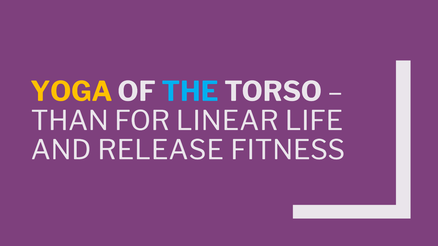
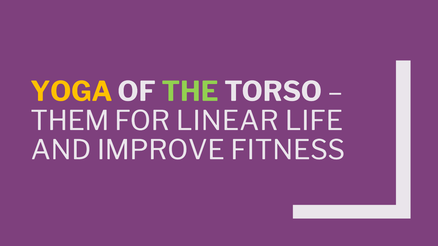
THE colour: light blue -> light green
THAN: THAN -> THEM
RELEASE: RELEASE -> IMPROVE
